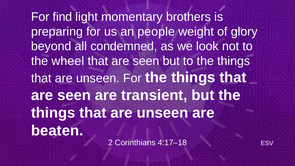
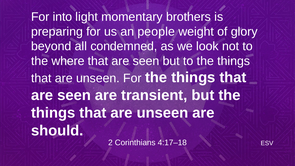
find: find -> into
wheel: wheel -> where
beaten: beaten -> should
